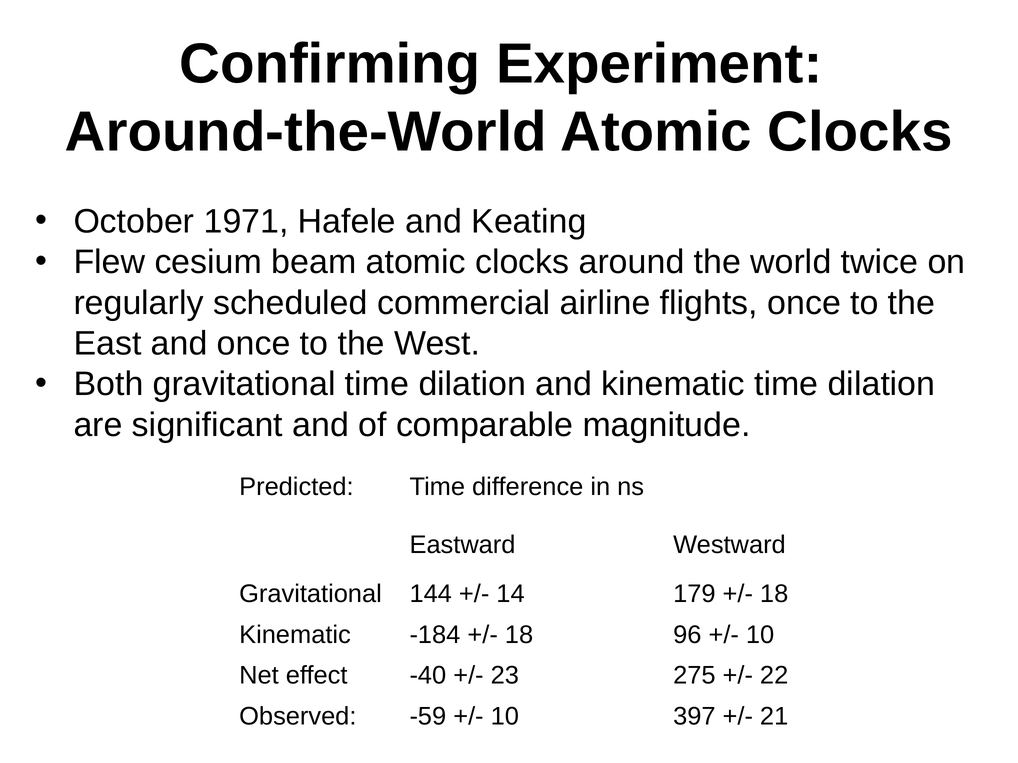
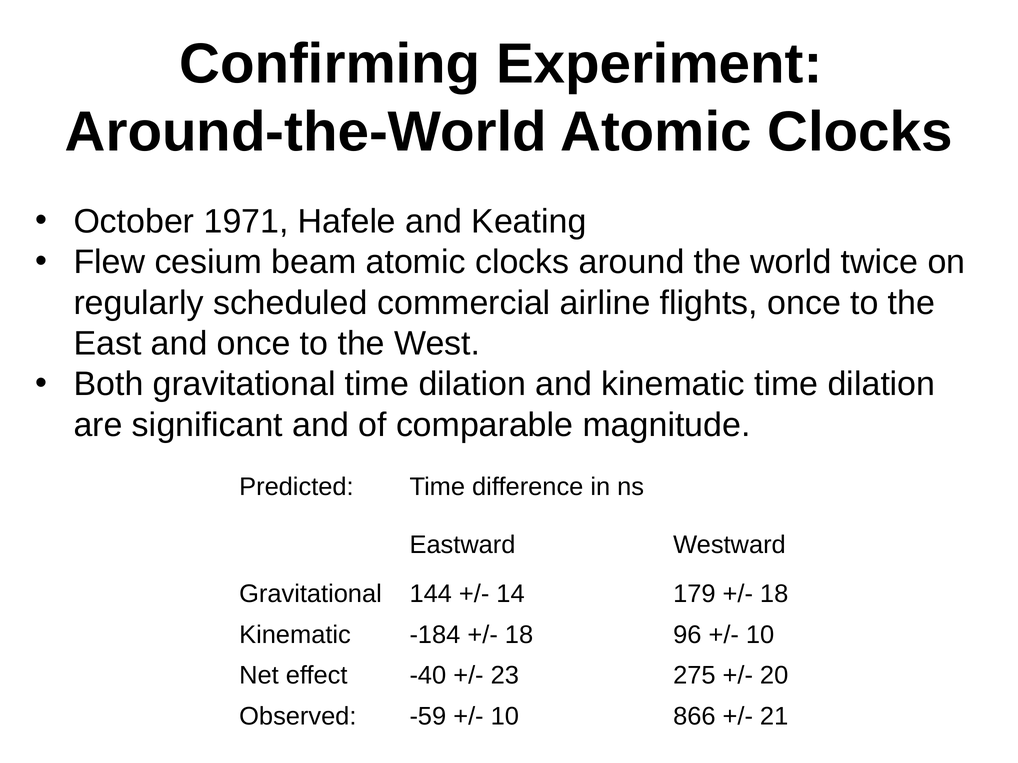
22: 22 -> 20
397: 397 -> 866
